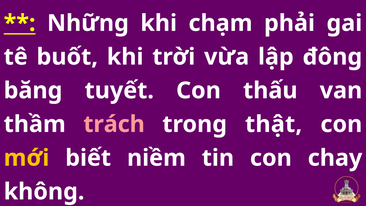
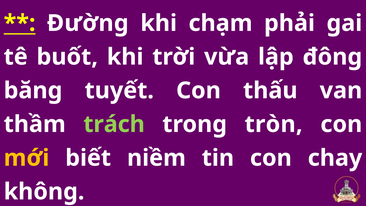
Những: Những -> Đường
trách colour: pink -> light green
thật: thật -> tròn
